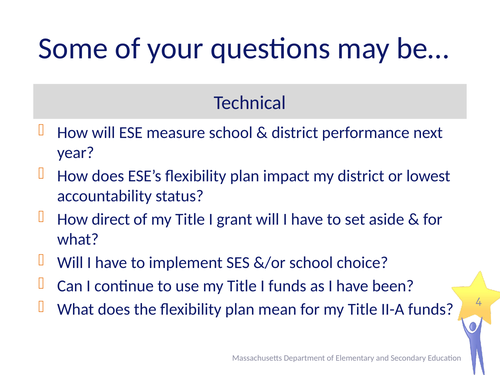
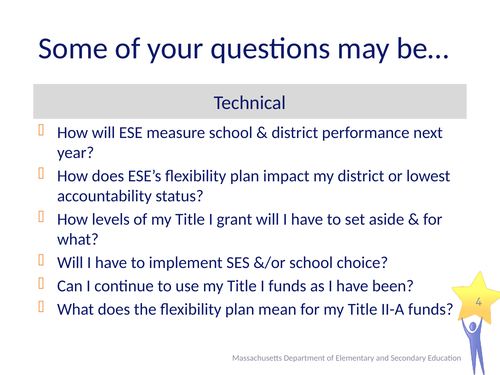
direct: direct -> levels
